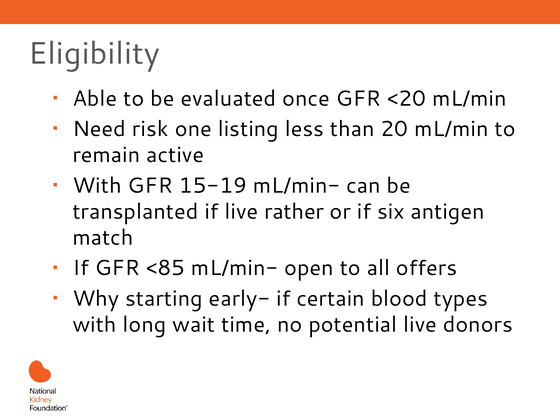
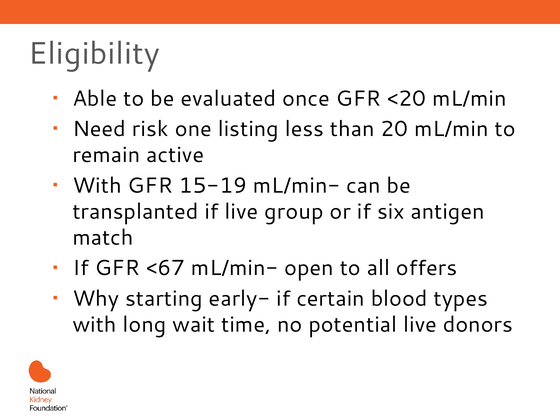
rather: rather -> group
<85: <85 -> <67
